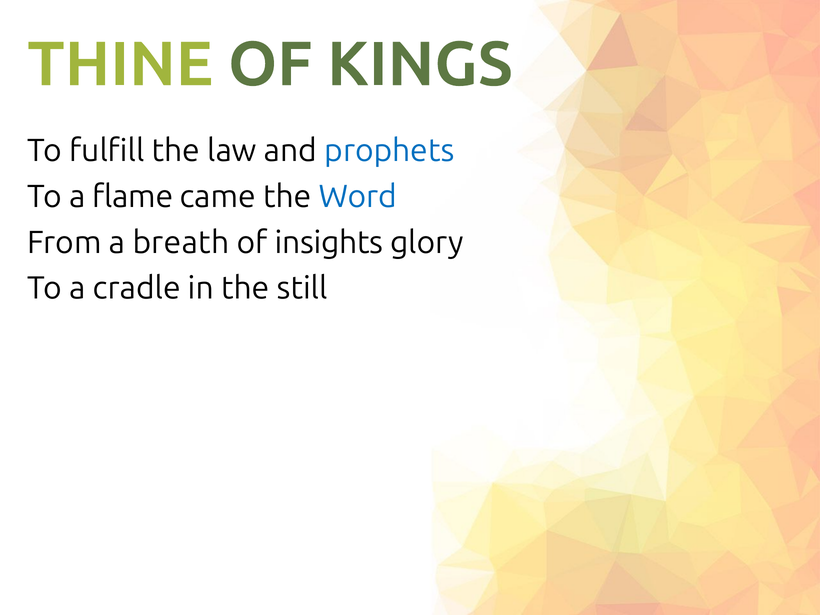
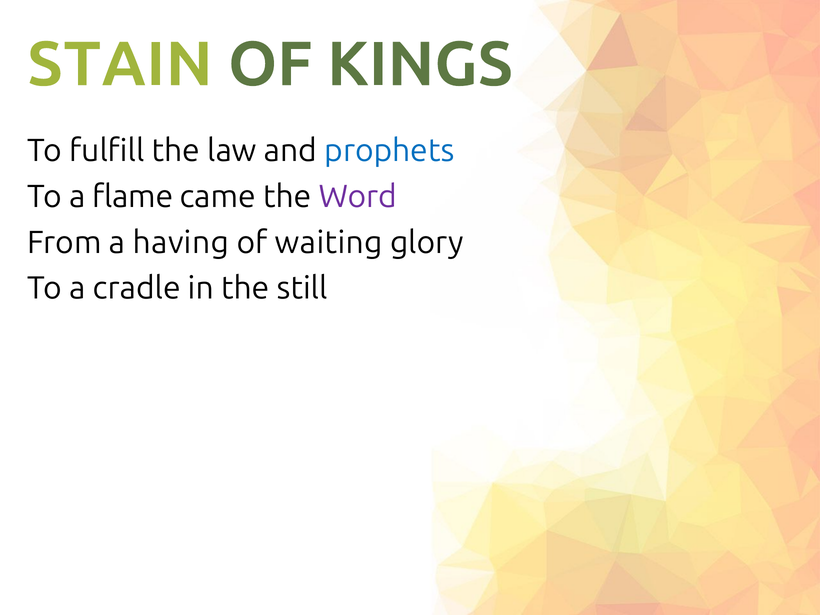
THINE: THINE -> STAIN
Word colour: blue -> purple
breath: breath -> having
insights: insights -> waiting
